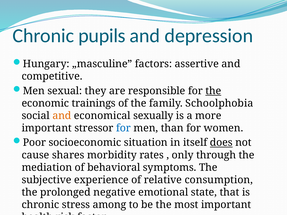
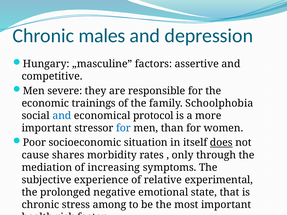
pupils: pupils -> males
sexual: sexual -> severe
the at (213, 91) underline: present -> none
and at (62, 116) colour: orange -> blue
sexually: sexually -> protocol
behavioral: behavioral -> increasing
consumption: consumption -> experimental
